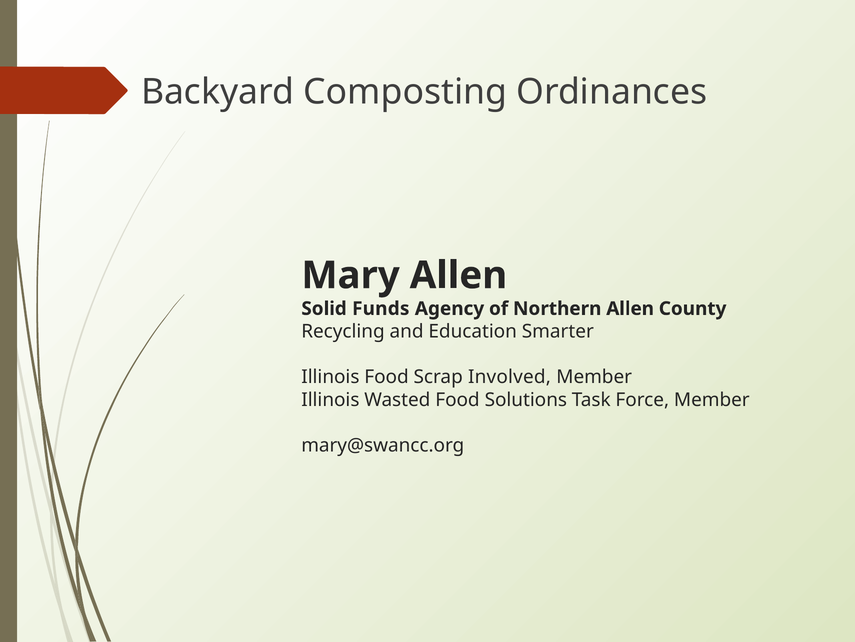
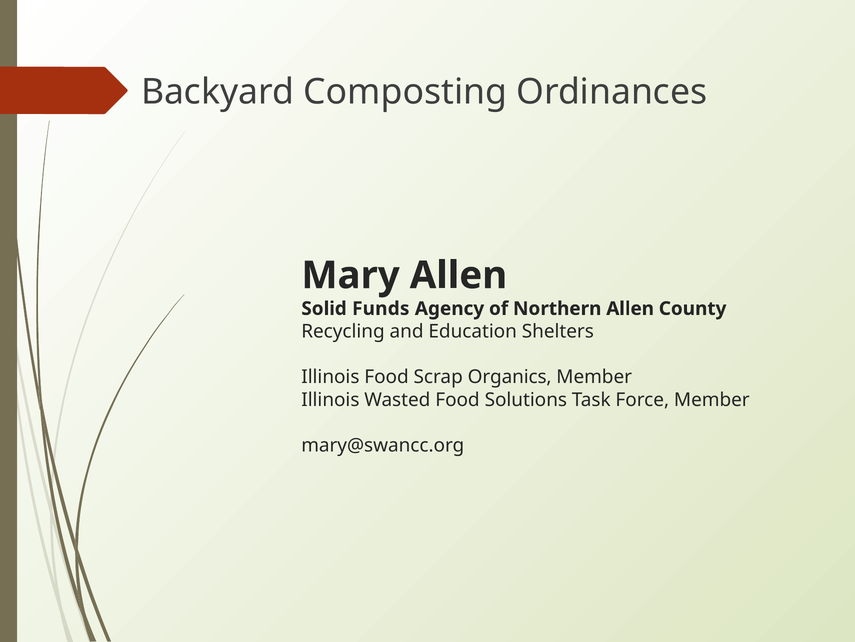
Smarter: Smarter -> Shelters
Involved: Involved -> Organics
